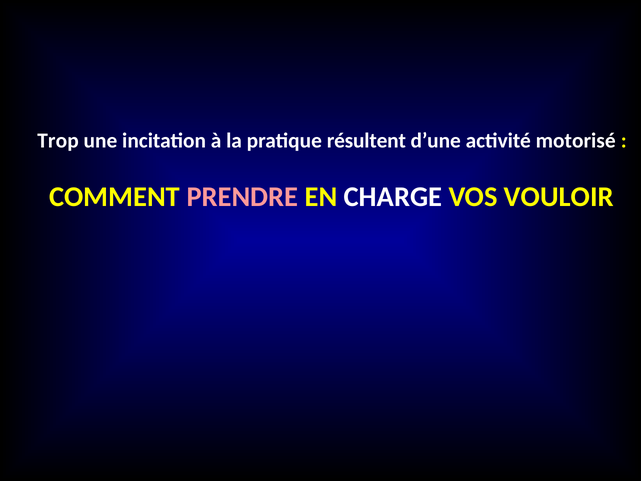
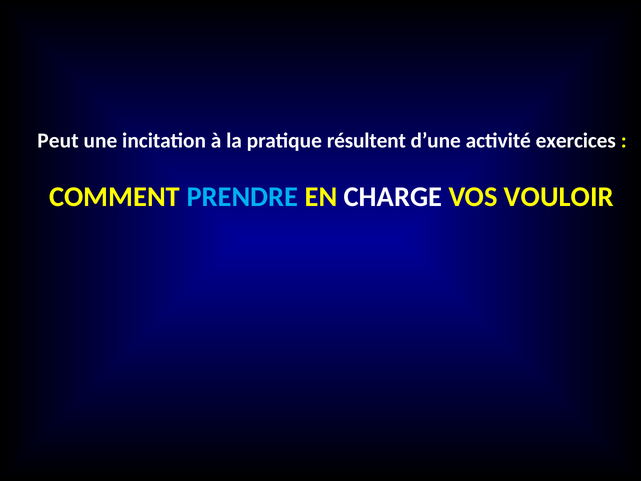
Trop: Trop -> Peut
motorisé: motorisé -> exercices
PRENDRE colour: pink -> light blue
